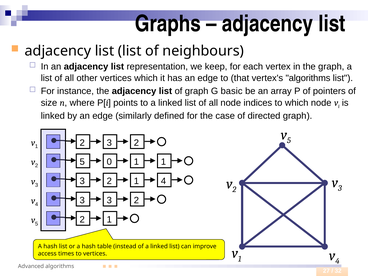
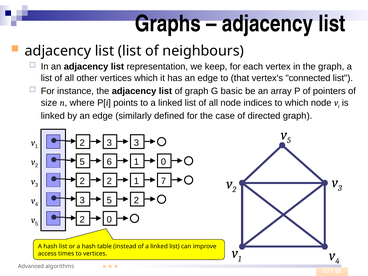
vertex's algorithms: algorithms -> connected
2 3 2: 2 -> 3
1 at (163, 162): 1 -> 0
0: 0 -> 6
1 4: 4 -> 7
3 at (82, 181): 3 -> 2
4 3 3: 3 -> 5
5 2 1: 1 -> 0
